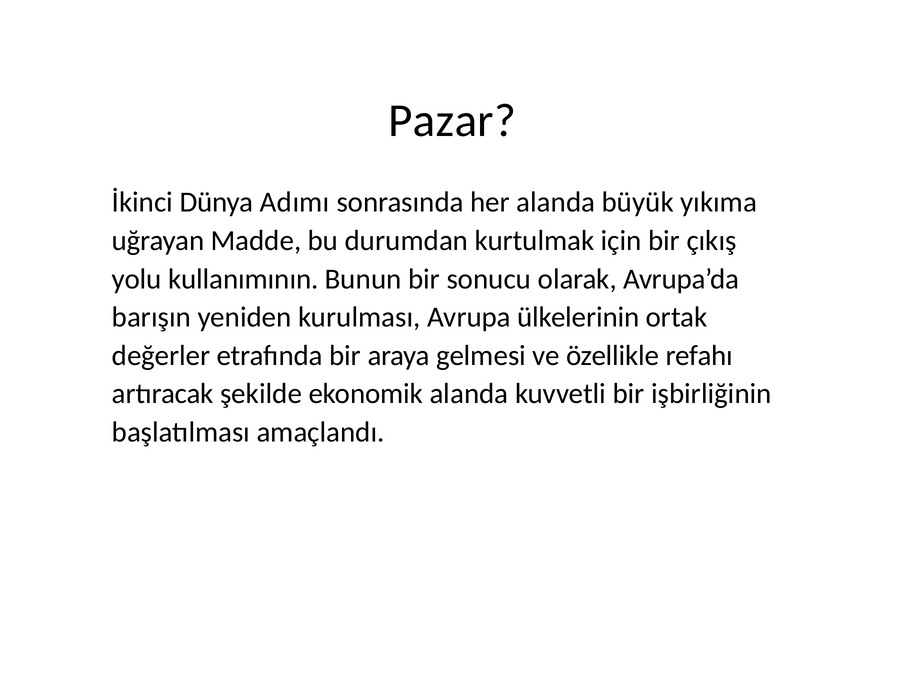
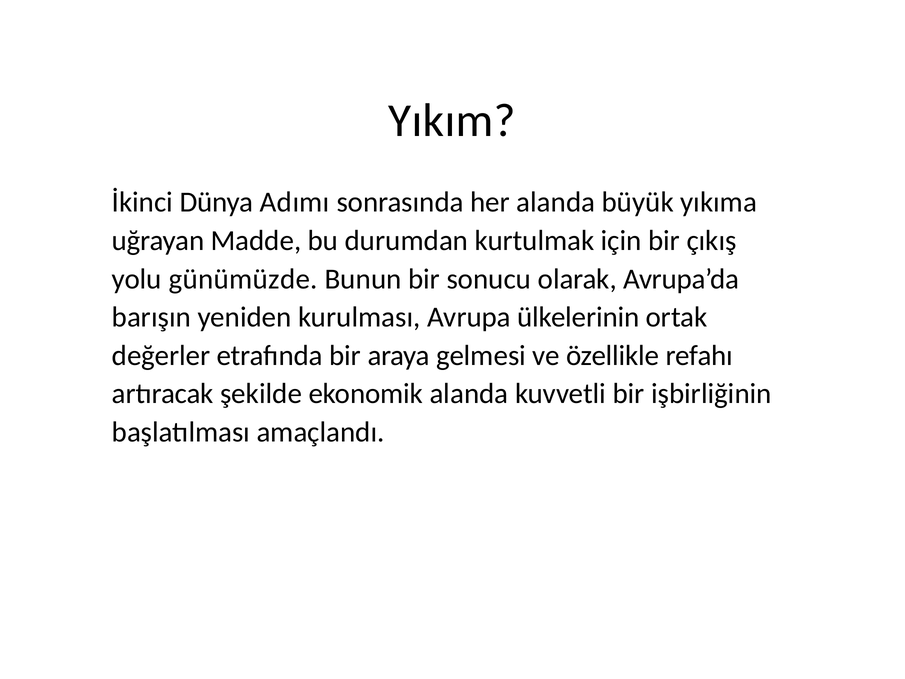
Pazar: Pazar -> Yıkım
kullanımının: kullanımının -> günümüzde
